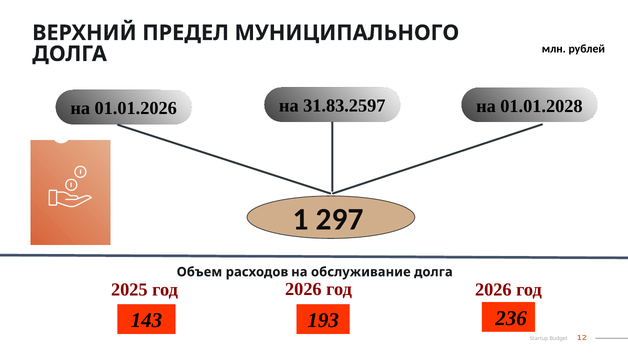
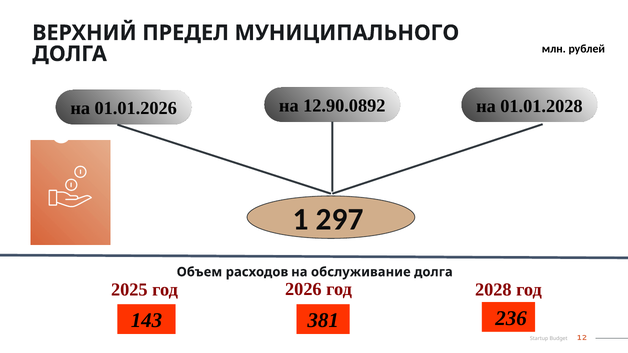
31.83.2597: 31.83.2597 -> 12.90.0892
2026 at (493, 290): 2026 -> 2028
193: 193 -> 381
